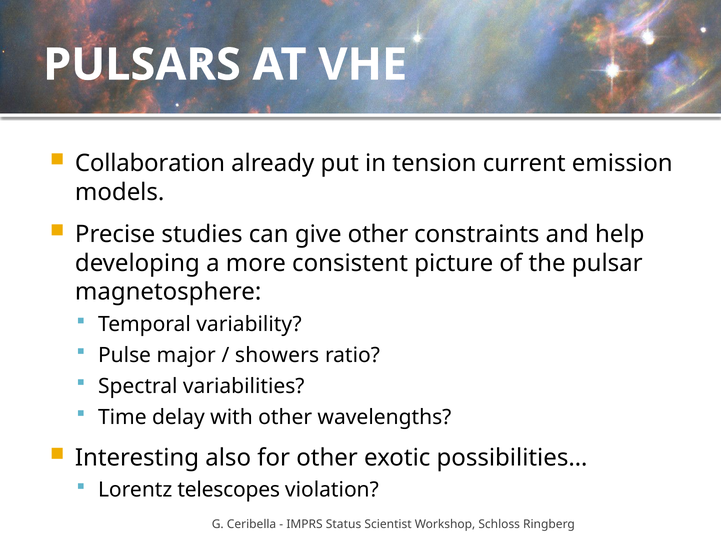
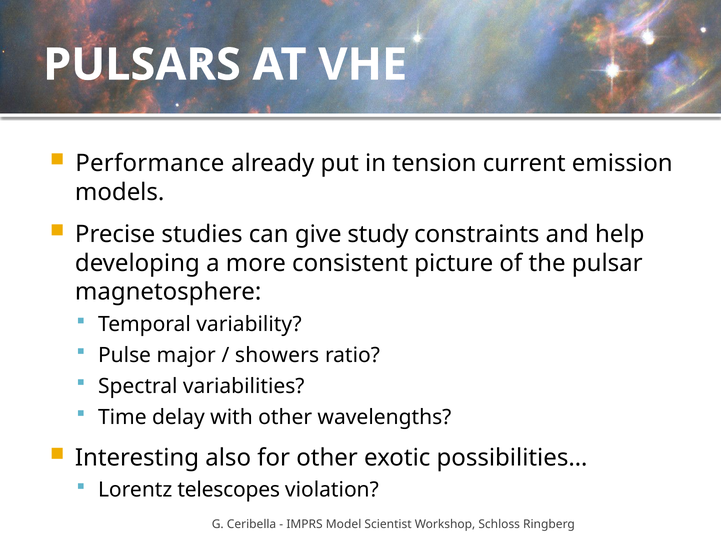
Collaboration: Collaboration -> Performance
give other: other -> study
Status: Status -> Model
